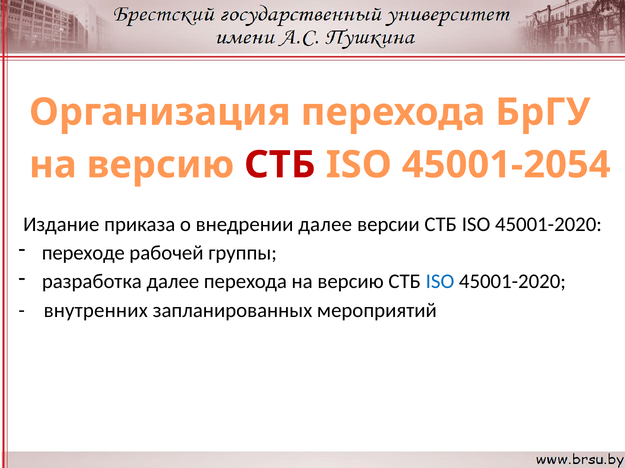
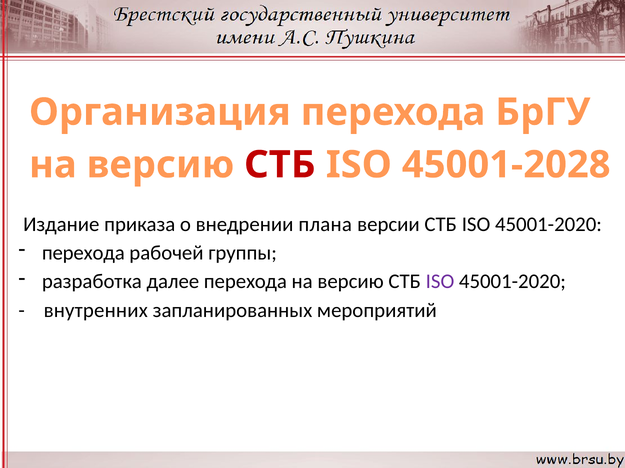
45001-2054: 45001-2054 -> 45001-2028
внедрении далее: далее -> плана
переходе at (83, 253): переходе -> перехода
ISO at (440, 282) colour: blue -> purple
